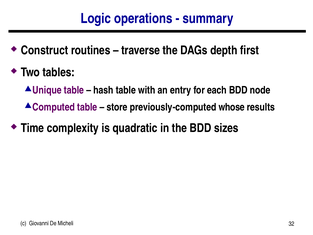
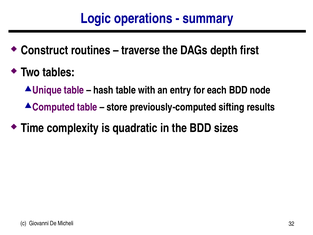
whose: whose -> sifting
